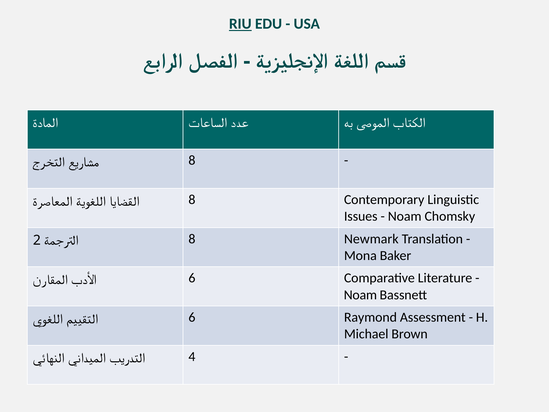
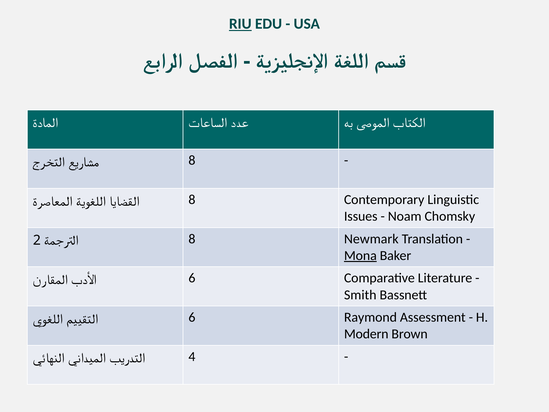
Mona underline: none -> present
Noam at (360, 295): Noam -> Smith
Michael: Michael -> Modern
